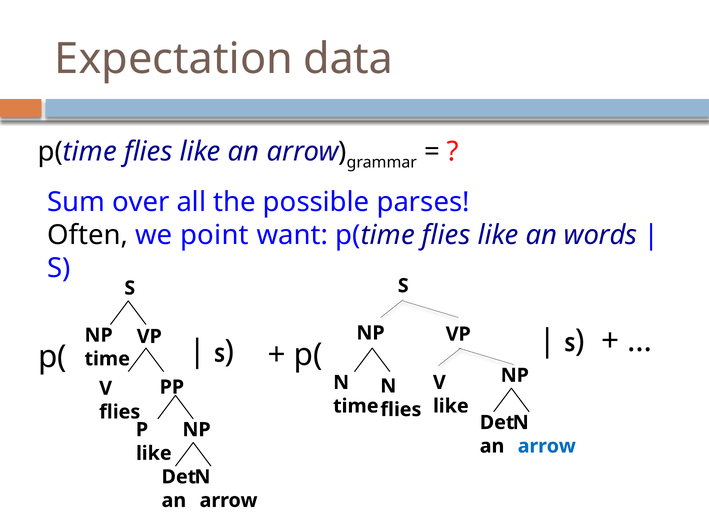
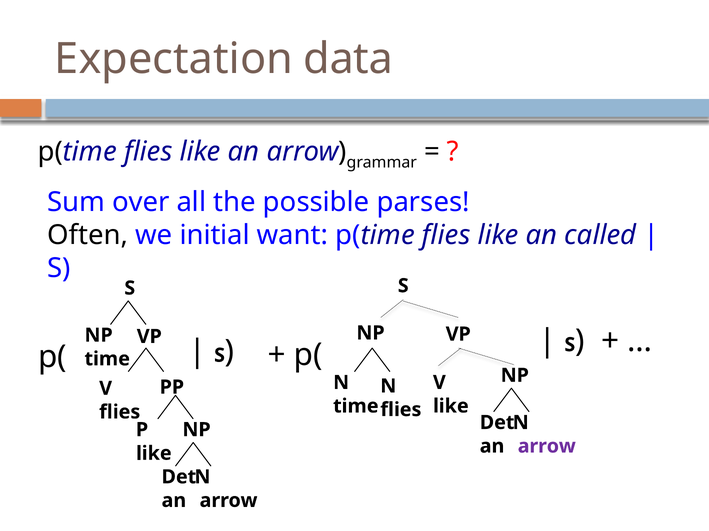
point: point -> initial
words: words -> called
arrow at (547, 447) colour: blue -> purple
